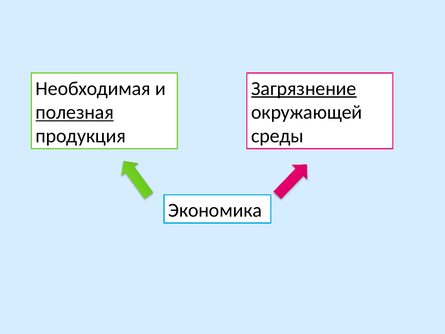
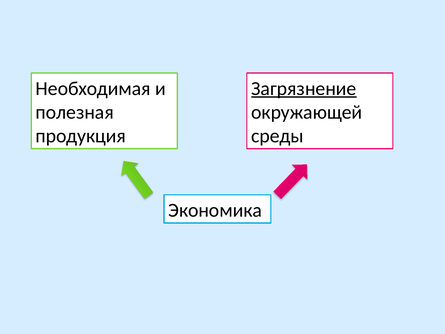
полезная underline: present -> none
